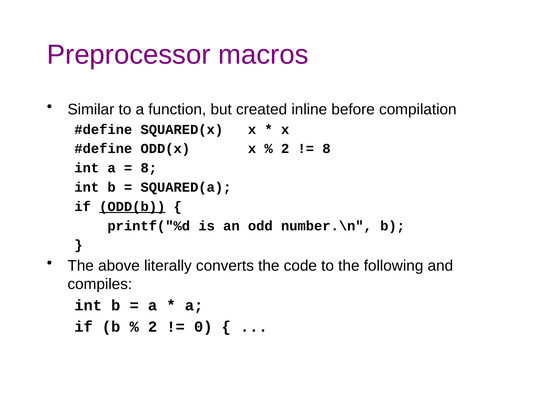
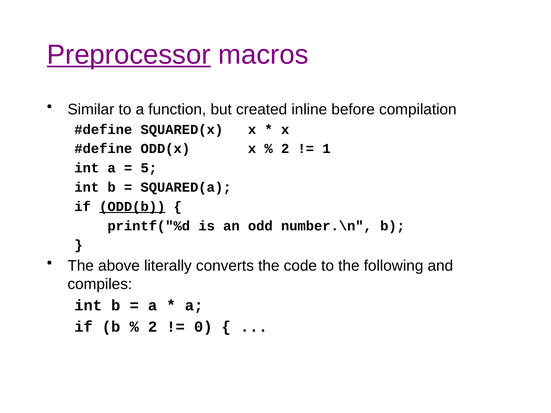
Preprocessor underline: none -> present
8 at (326, 149): 8 -> 1
8 at (149, 168): 8 -> 5
